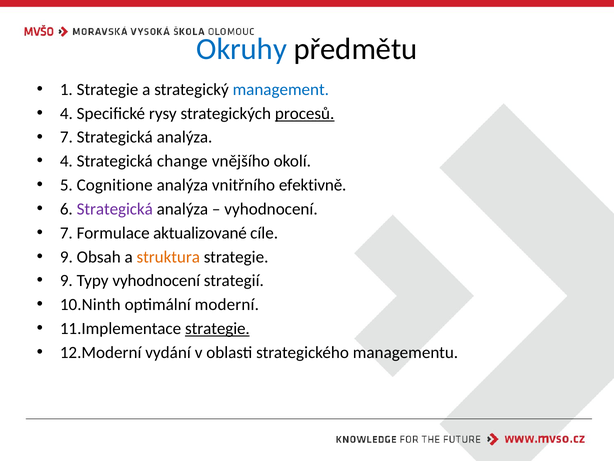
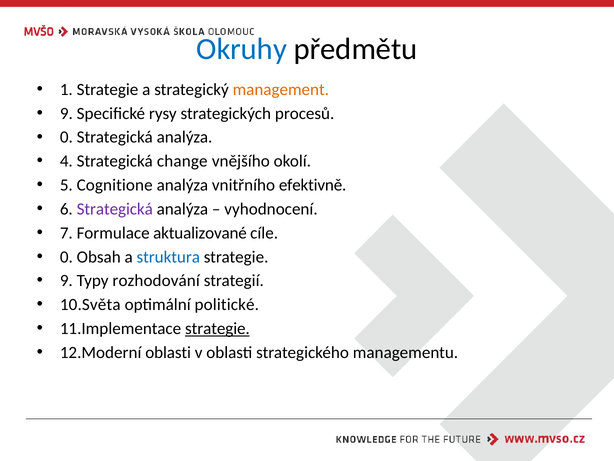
management colour: blue -> orange
4 at (66, 113): 4 -> 9
procesů underline: present -> none
7 at (66, 137): 7 -> 0
9 at (66, 257): 9 -> 0
struktura colour: orange -> blue
Typy vyhodnocení: vyhodnocení -> rozhodování
10.Ninth: 10.Ninth -> 10.Světa
moderní: moderní -> politické
12.Moderní vydání: vydání -> oblasti
